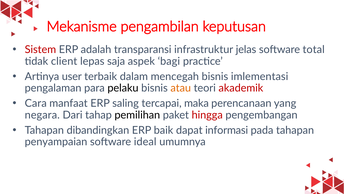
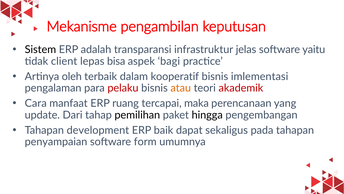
Sistem colour: red -> black
total: total -> yaitu
saja: saja -> bisa
user: user -> oleh
mencegah: mencegah -> kooperatif
pelaku colour: black -> red
saling: saling -> ruang
negara: negara -> update
hingga colour: red -> black
dibandingkan: dibandingkan -> development
informasi: informasi -> sekaligus
ideal: ideal -> form
